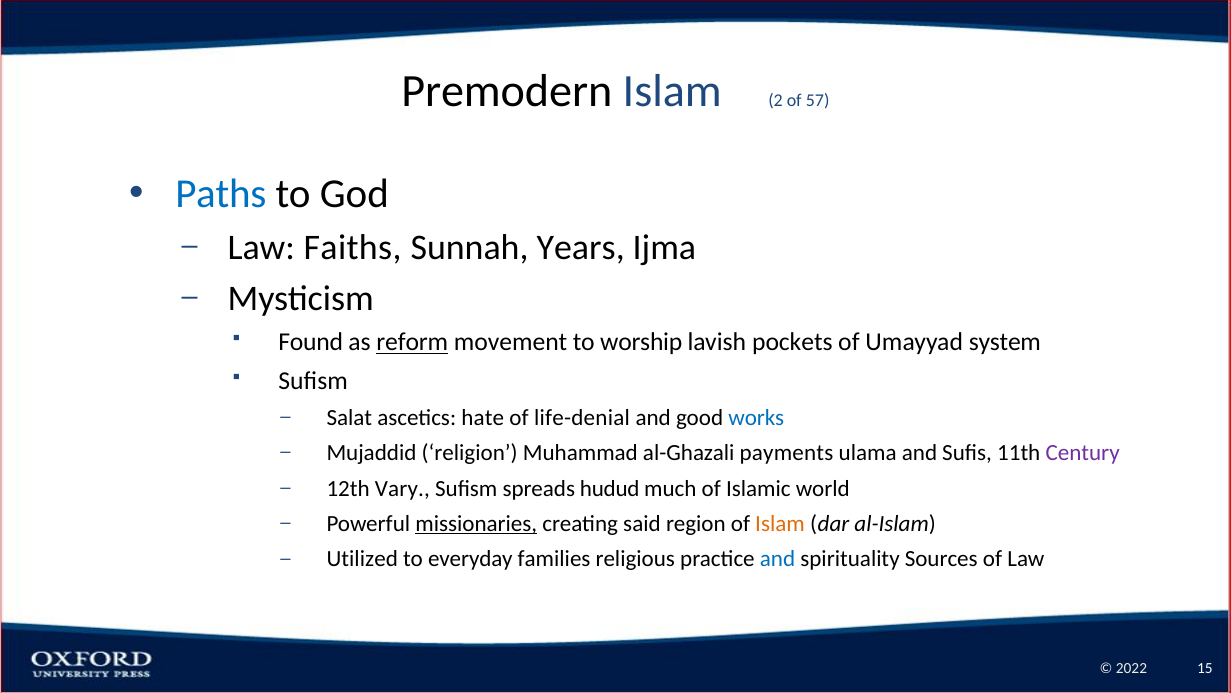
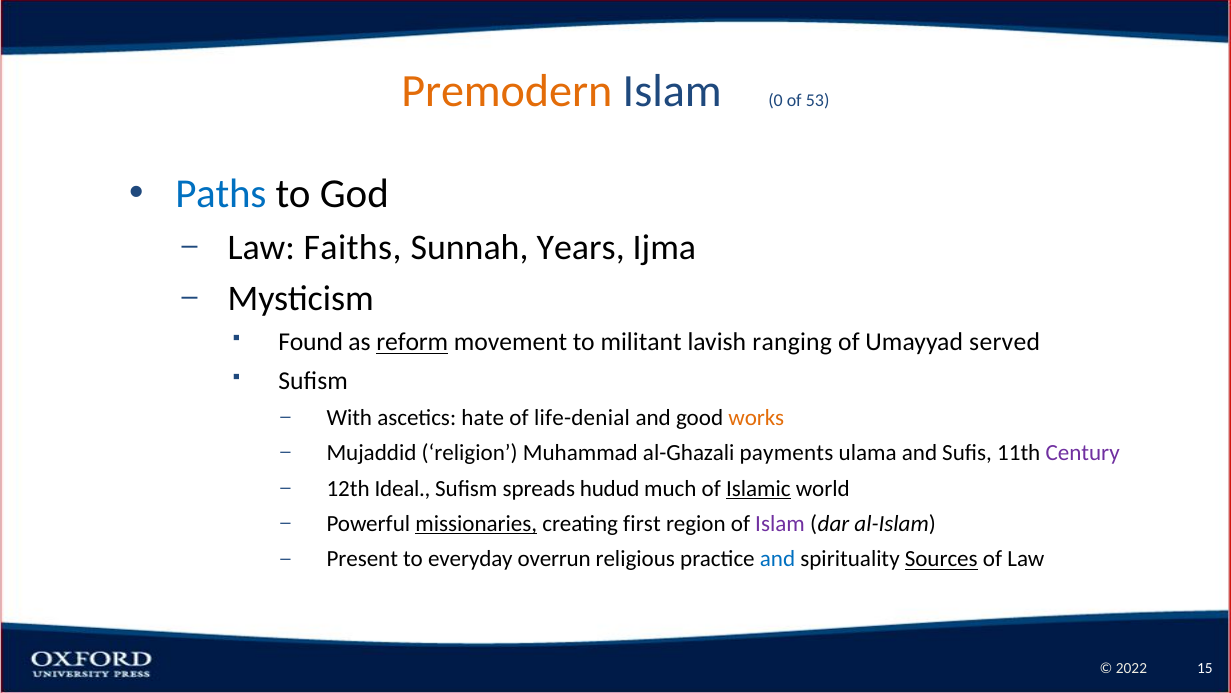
Premodern colour: black -> orange
2: 2 -> 0
57: 57 -> 53
worship: worship -> militant
pockets: pockets -> ranging
system: system -> served
Salat: Salat -> With
works colour: blue -> orange
Vary: Vary -> Ideal
Islamic underline: none -> present
said: said -> first
Islam at (780, 523) colour: orange -> purple
Utilized: Utilized -> Present
families: families -> overrun
Sources underline: none -> present
